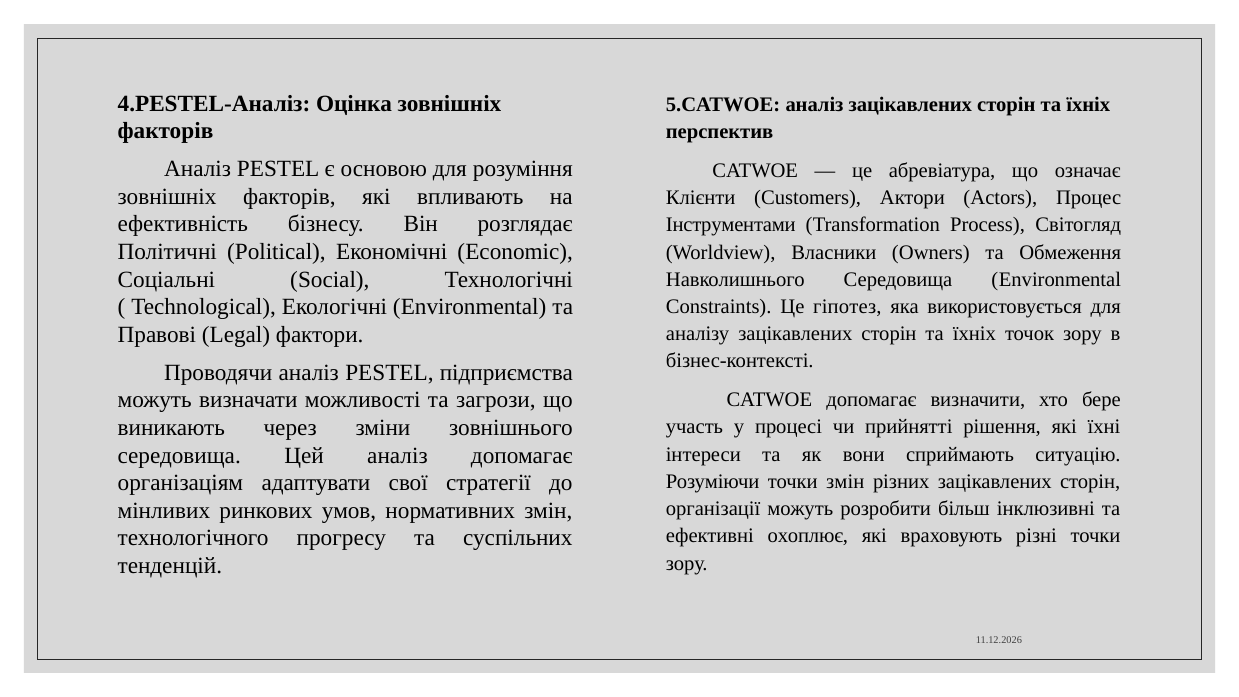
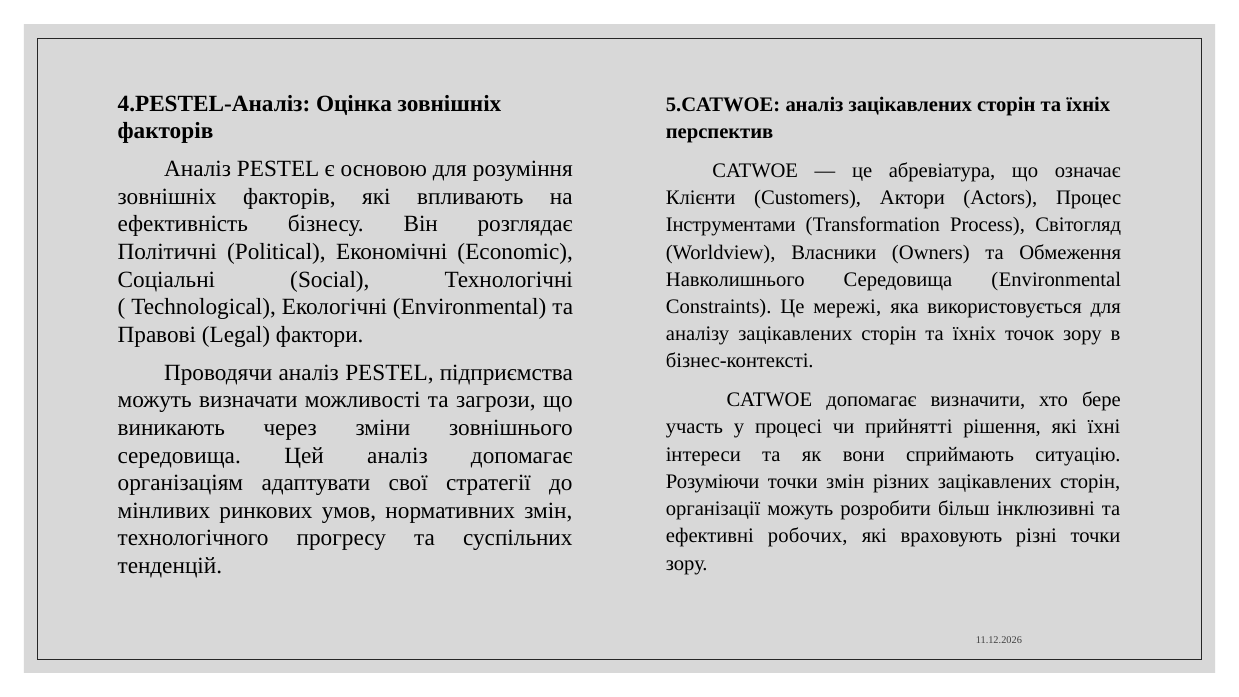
гіпотез: гіпотез -> мережі
охоплює: охоплює -> робочих
